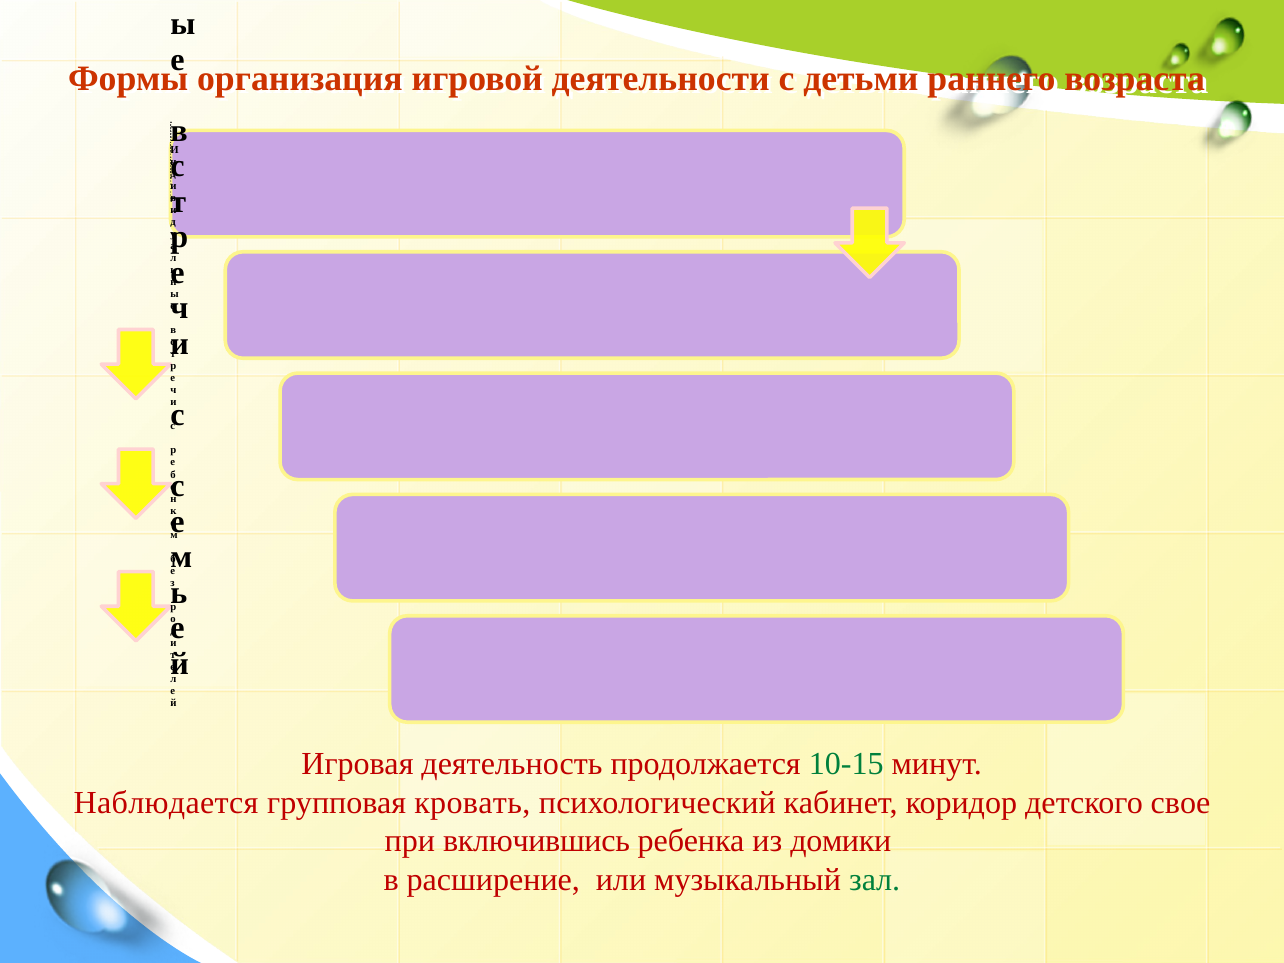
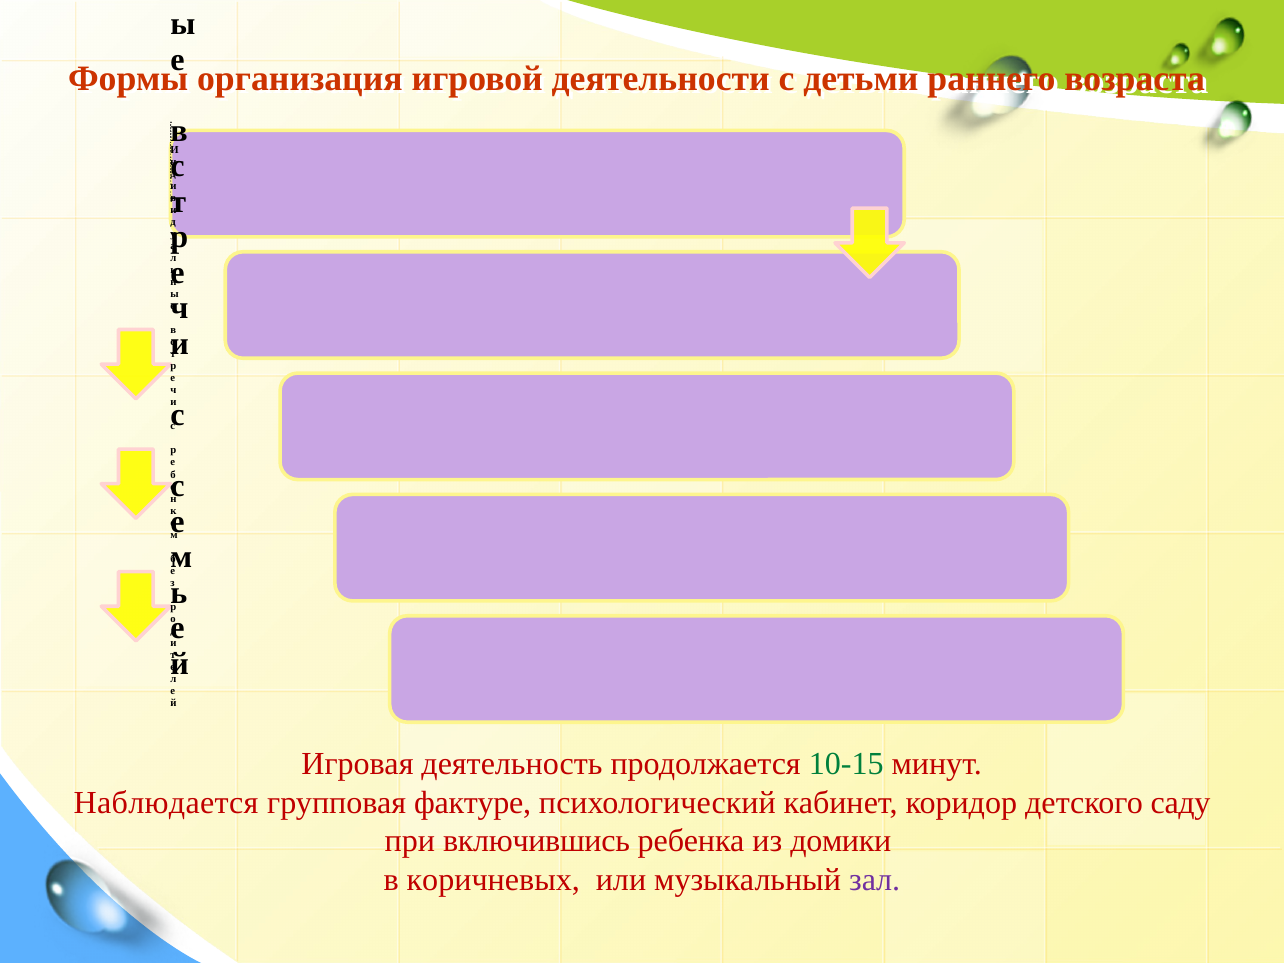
кровать: кровать -> фактуре
свое: свое -> саду
расширение: расширение -> коричневых
зал colour: green -> purple
